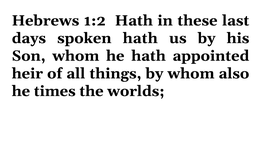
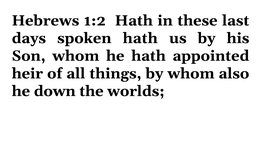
times: times -> down
